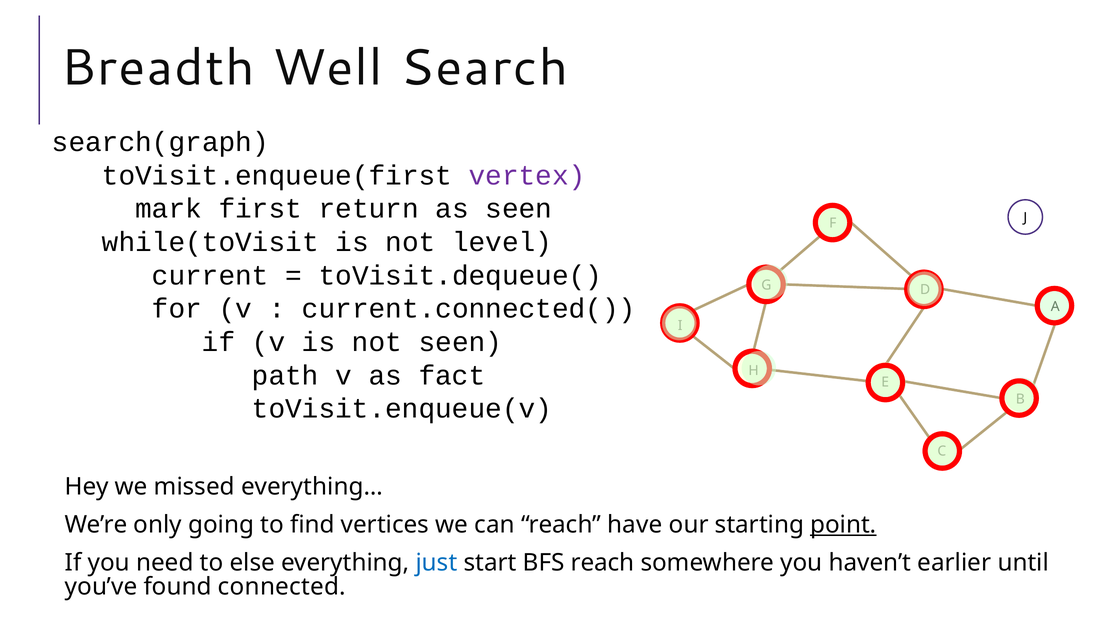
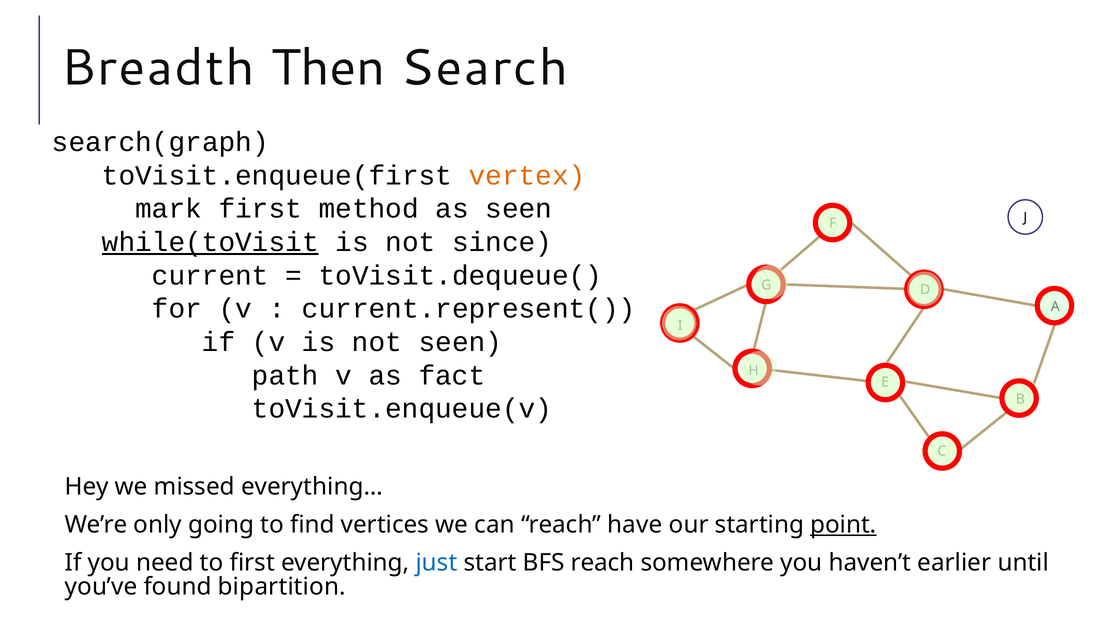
Well: Well -> Then
vertex colour: purple -> orange
return: return -> method
while(toVisit underline: none -> present
level: level -> since
current.connected(: current.connected( -> current.represent(
to else: else -> first
connected: connected -> bipartition
